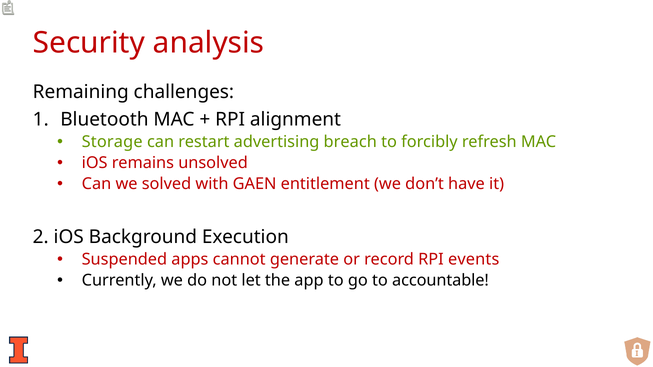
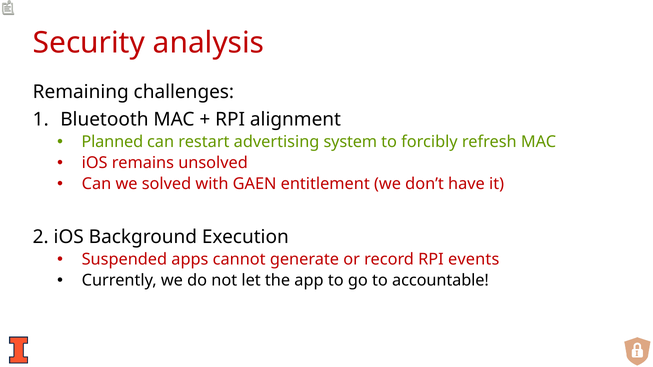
Storage: Storage -> Planned
breach: breach -> system
